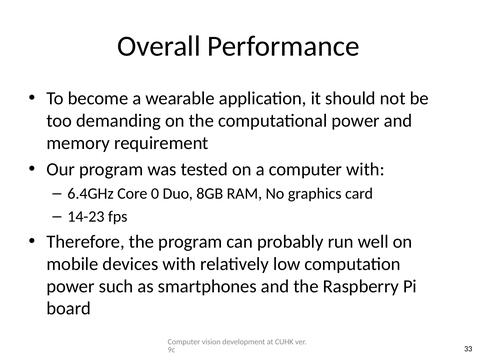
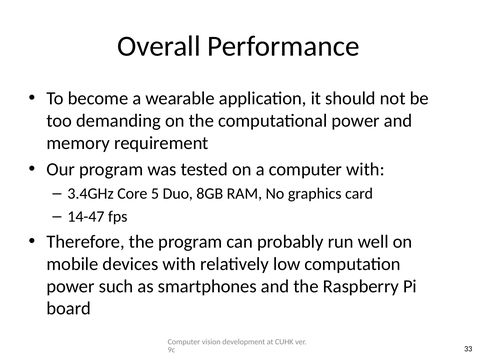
6.4GHz: 6.4GHz -> 3.4GHz
0: 0 -> 5
14-23: 14-23 -> 14-47
